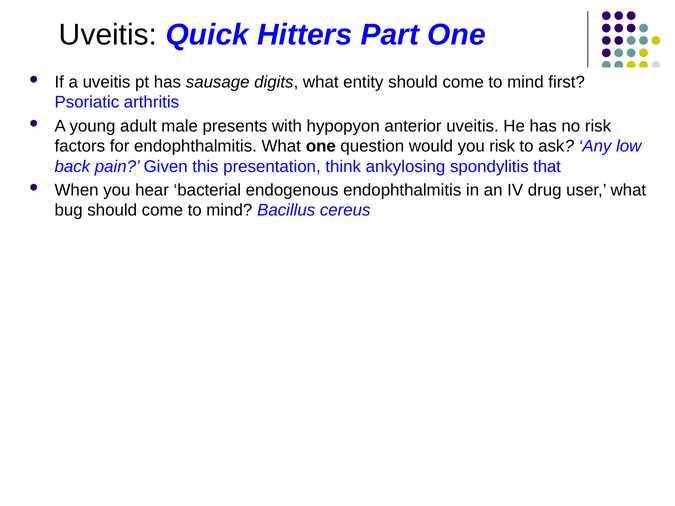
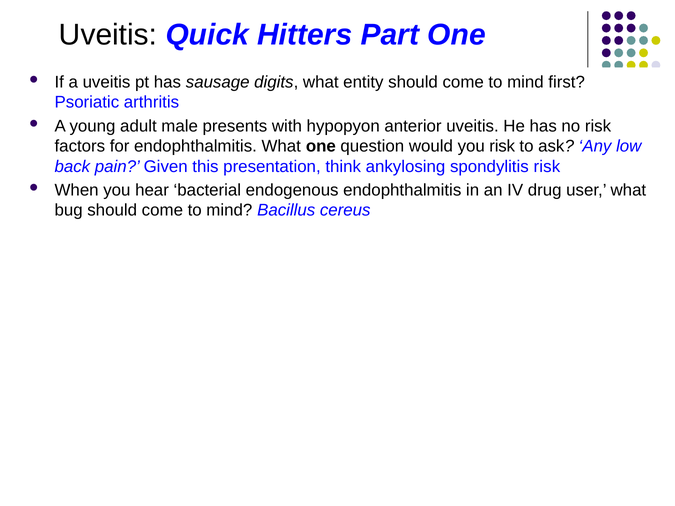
spondylitis that: that -> risk
